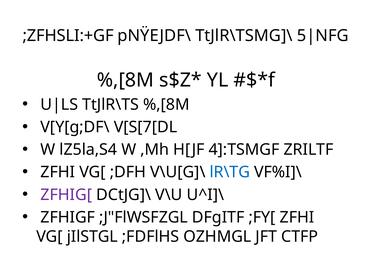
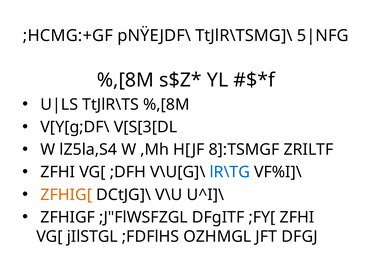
;ZFHSLI:+GF: ;ZFHSLI:+GF -> ;HCMG:+GF
V[S[7[DL: V[S[7[DL -> V[S[3[DL
4]:TSMGF: 4]:TSMGF -> 8]:TSMGF
ZFHIG[ colour: purple -> orange
CTFP: CTFP -> DFGJ
